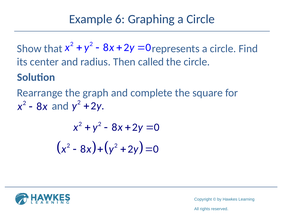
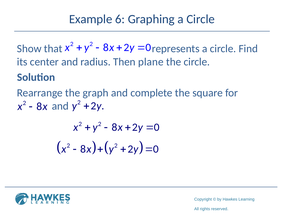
called: called -> plane
